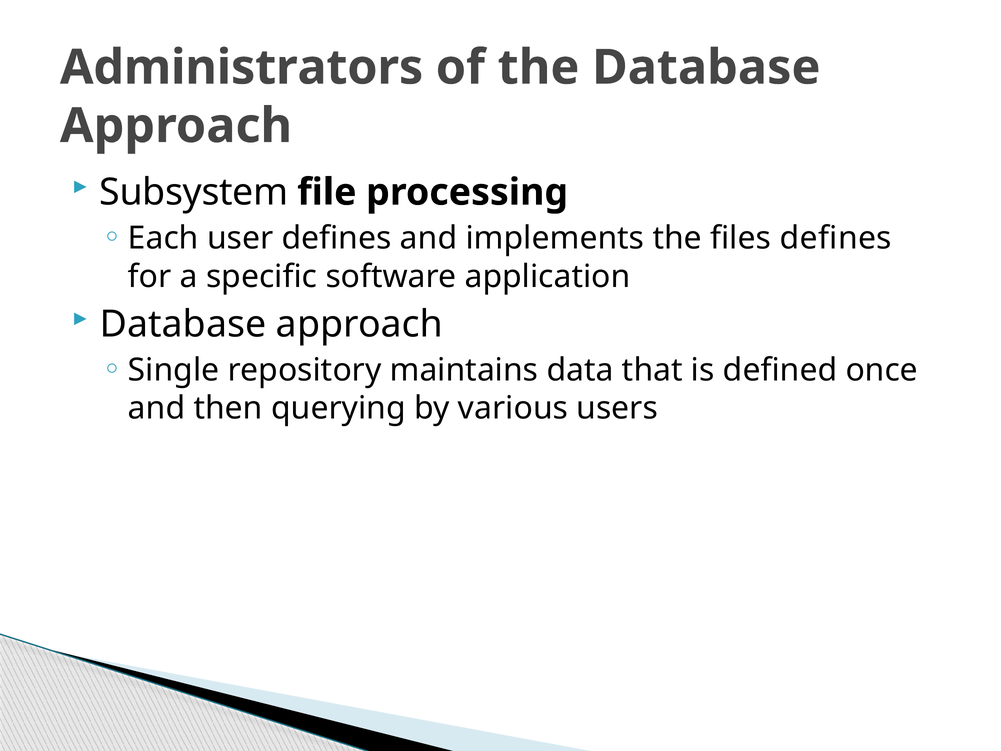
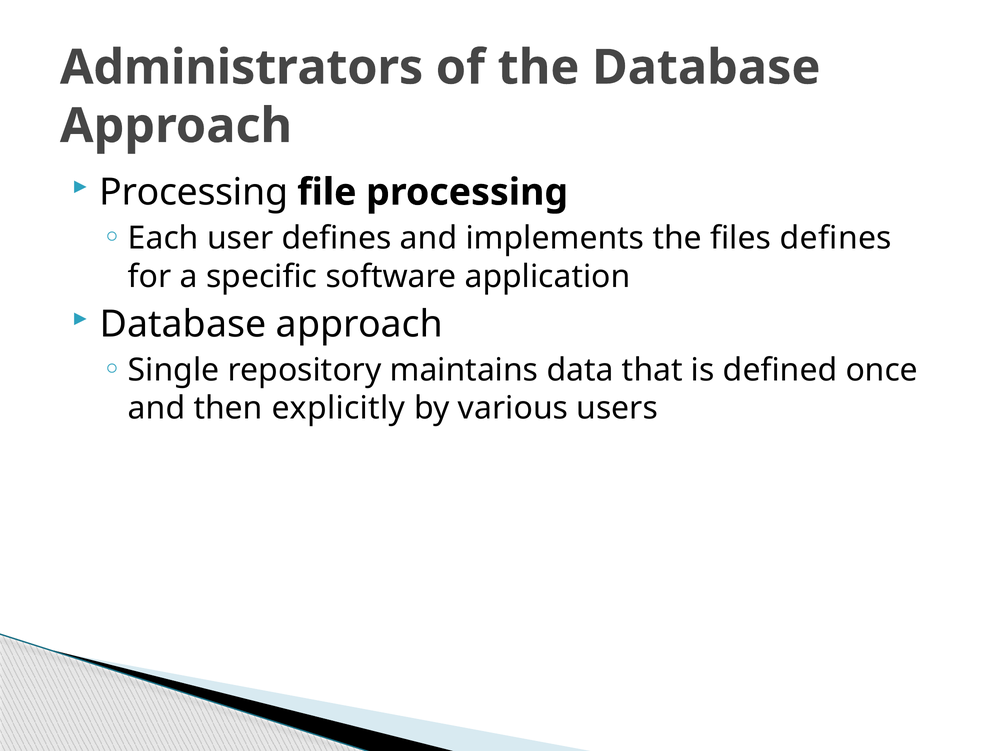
Subsystem at (194, 192): Subsystem -> Processing
querying: querying -> explicitly
